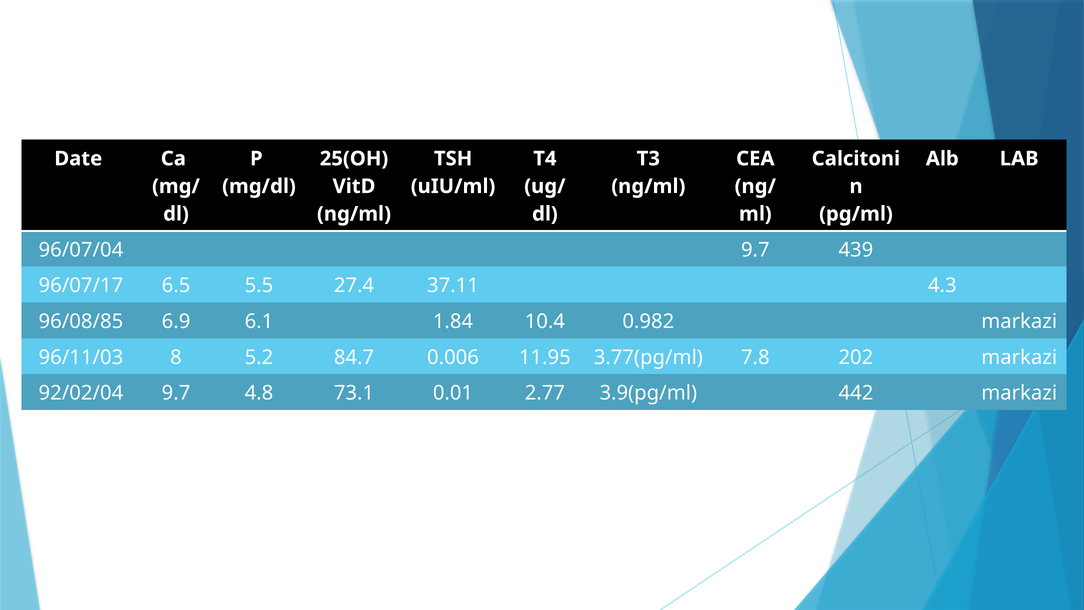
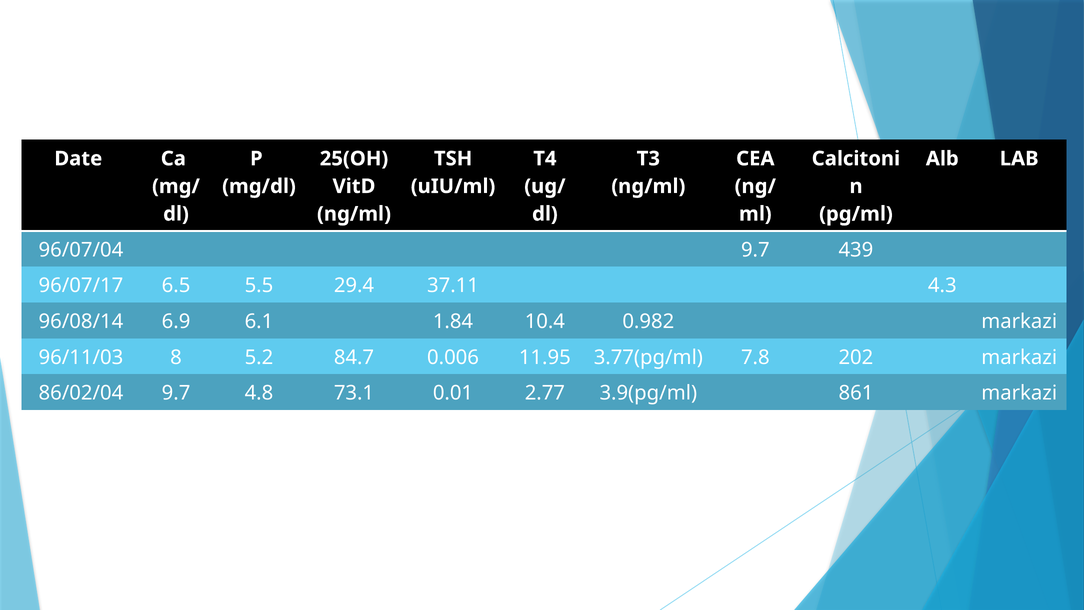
27.4: 27.4 -> 29.4
96/08/85: 96/08/85 -> 96/08/14
92/02/04: 92/02/04 -> 86/02/04
442: 442 -> 861
